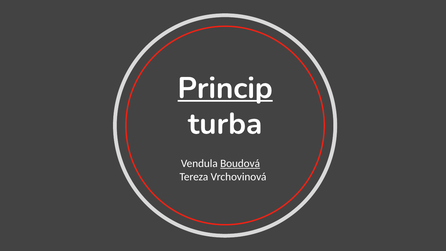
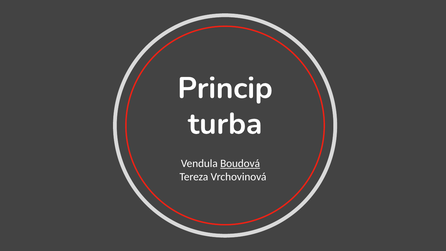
Princip underline: present -> none
